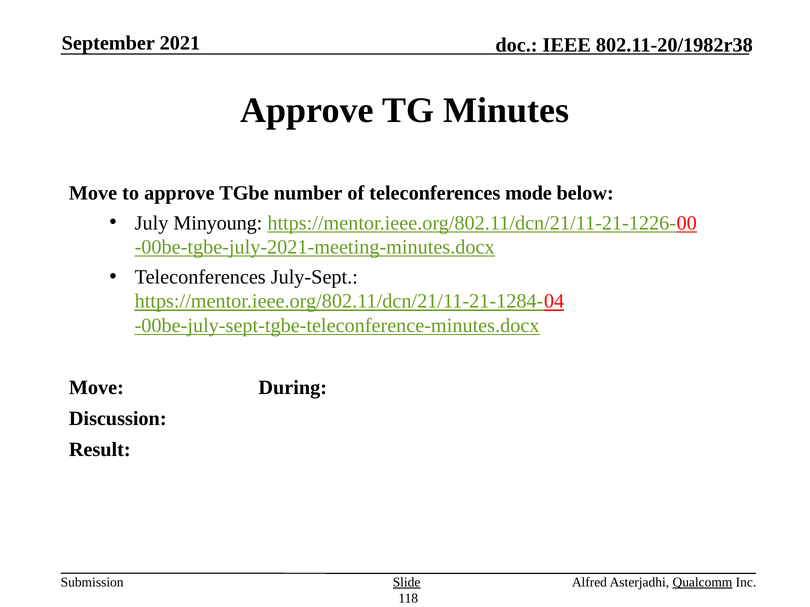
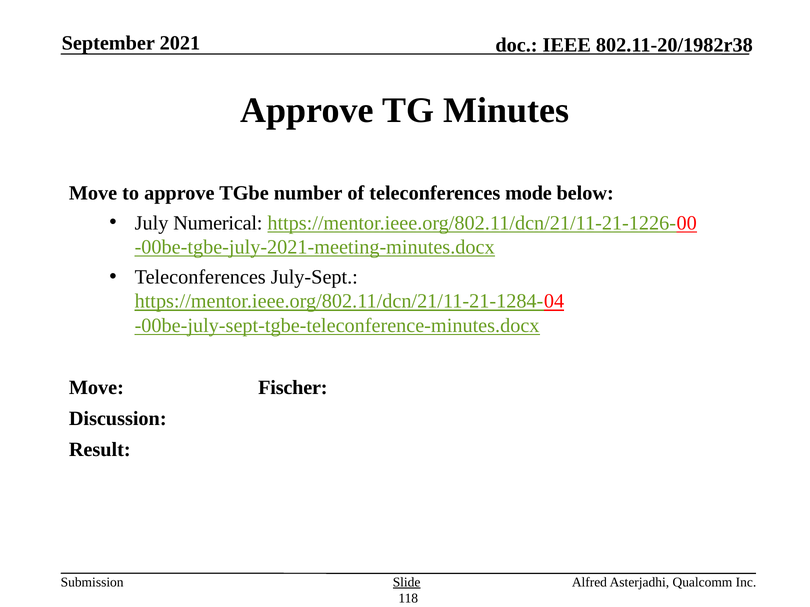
Minyoung: Minyoung -> Numerical
During: During -> Fischer
Qualcomm underline: present -> none
